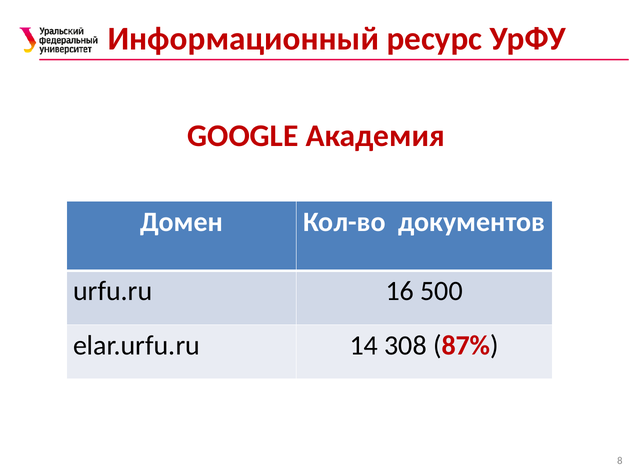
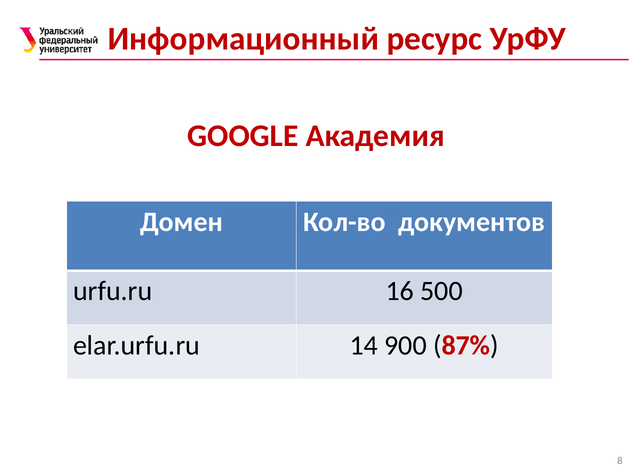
308: 308 -> 900
